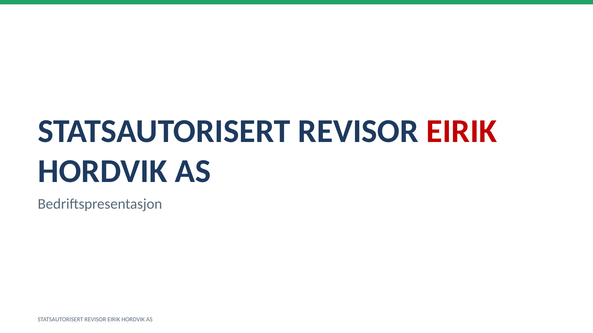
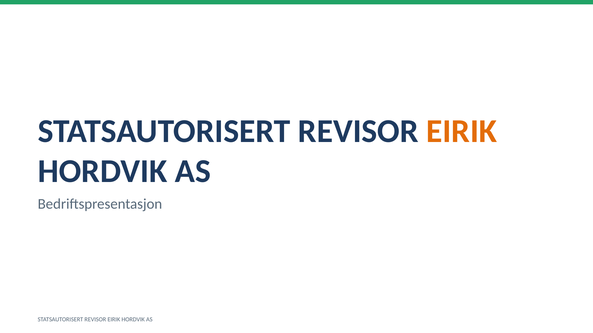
EIRIK at (462, 132) colour: red -> orange
